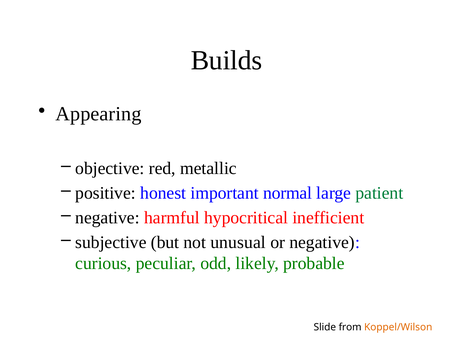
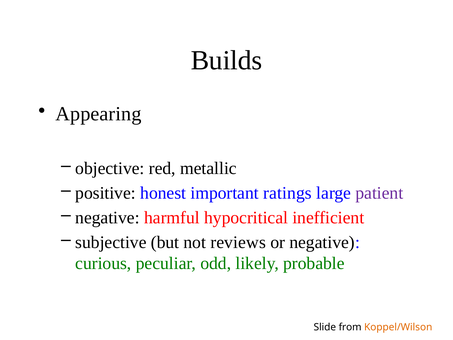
normal: normal -> ratings
patient colour: green -> purple
unusual: unusual -> reviews
